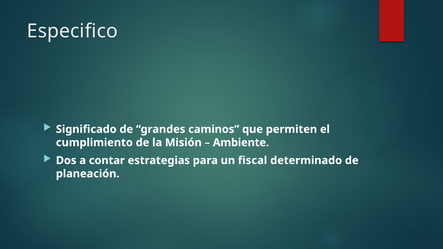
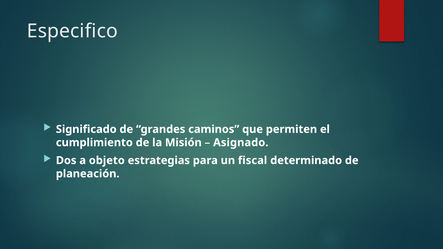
Ambiente: Ambiente -> Asignado
contar: contar -> objeto
